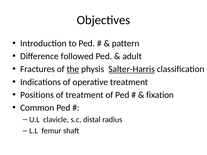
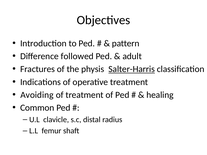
the underline: present -> none
Positions: Positions -> Avoiding
fixation: fixation -> healing
